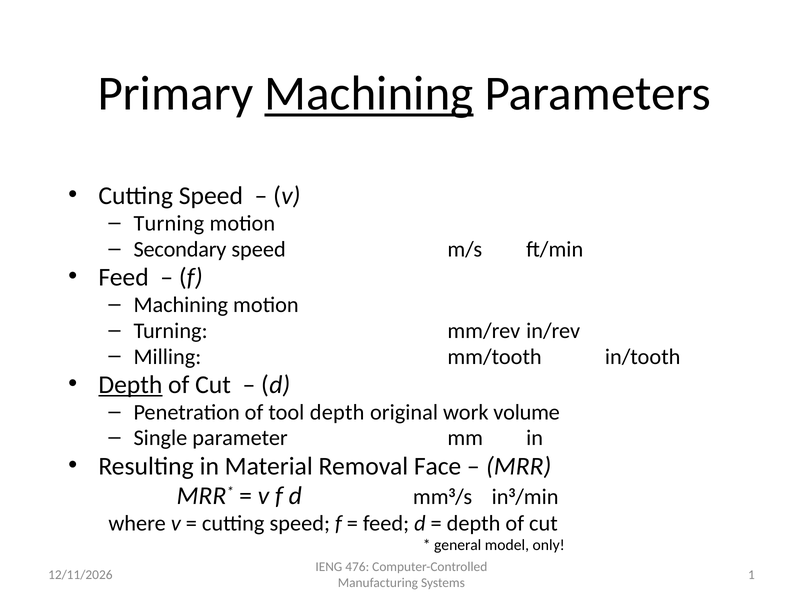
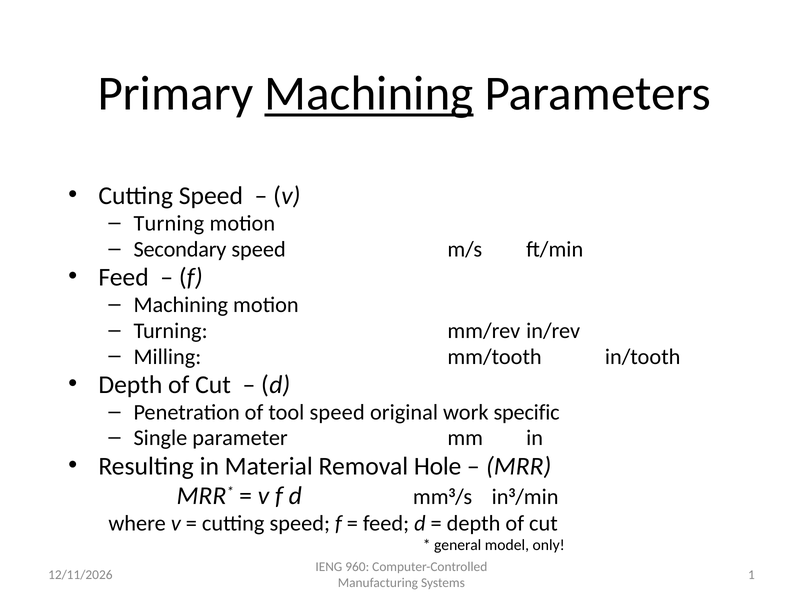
Depth at (130, 385) underline: present -> none
tool depth: depth -> speed
volume: volume -> specific
Face: Face -> Hole
476: 476 -> 960
